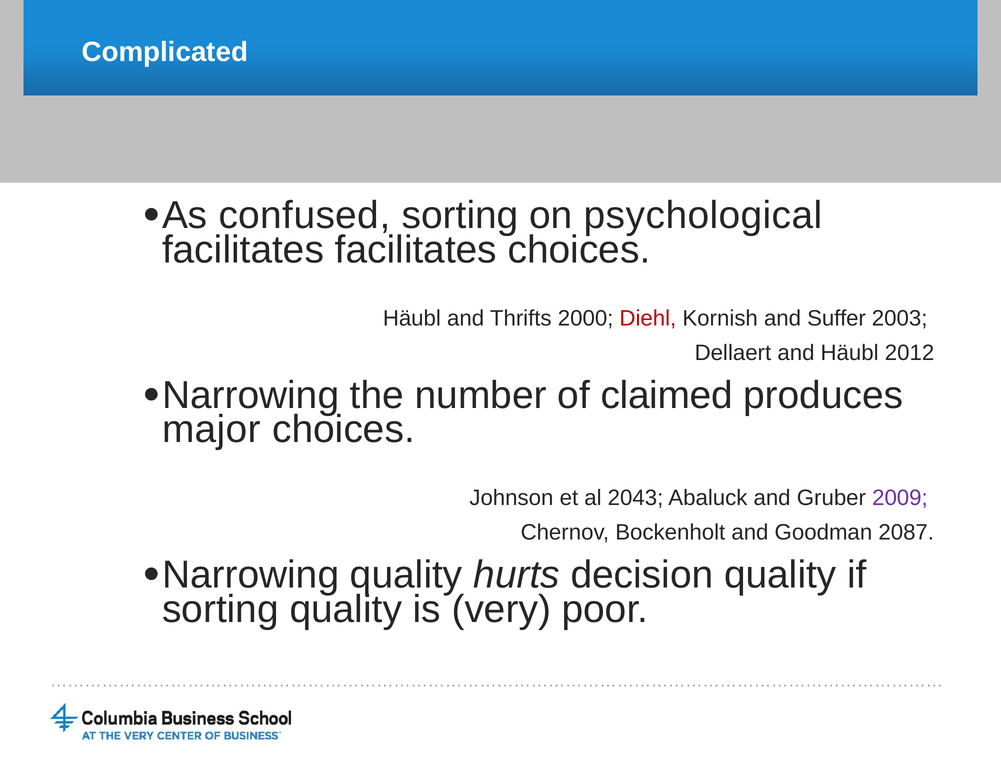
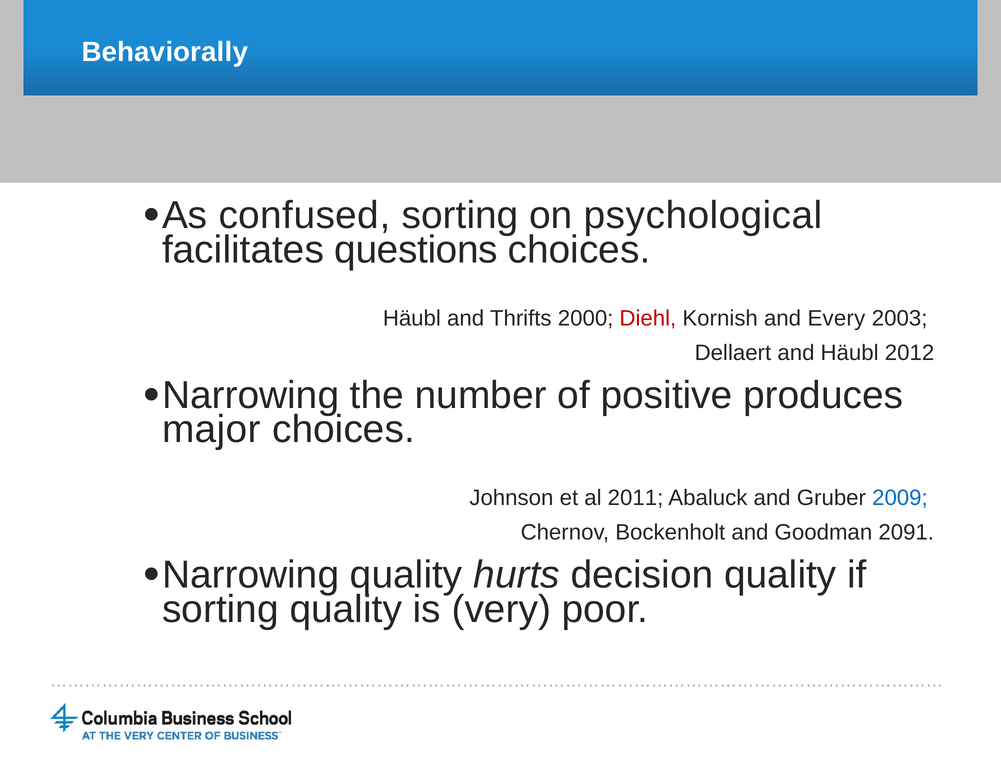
Complicated: Complicated -> Behaviorally
facilitates facilitates: facilitates -> questions
Suffer: Suffer -> Every
claimed: claimed -> positive
2043: 2043 -> 2011
2009 colour: purple -> blue
2087: 2087 -> 2091
